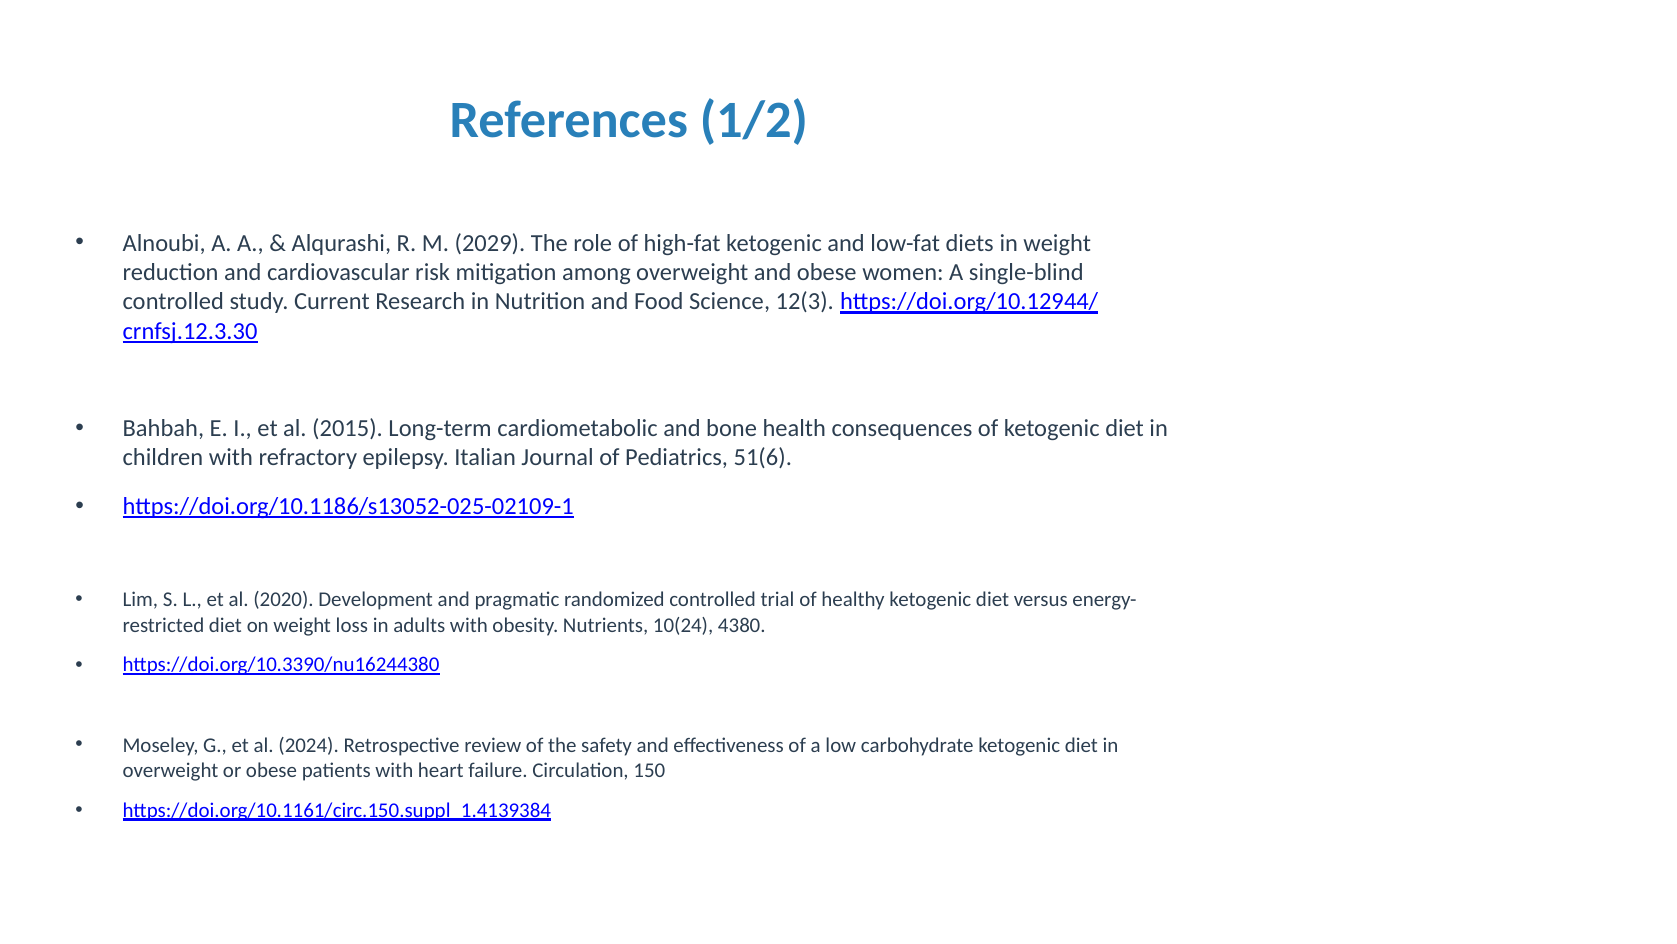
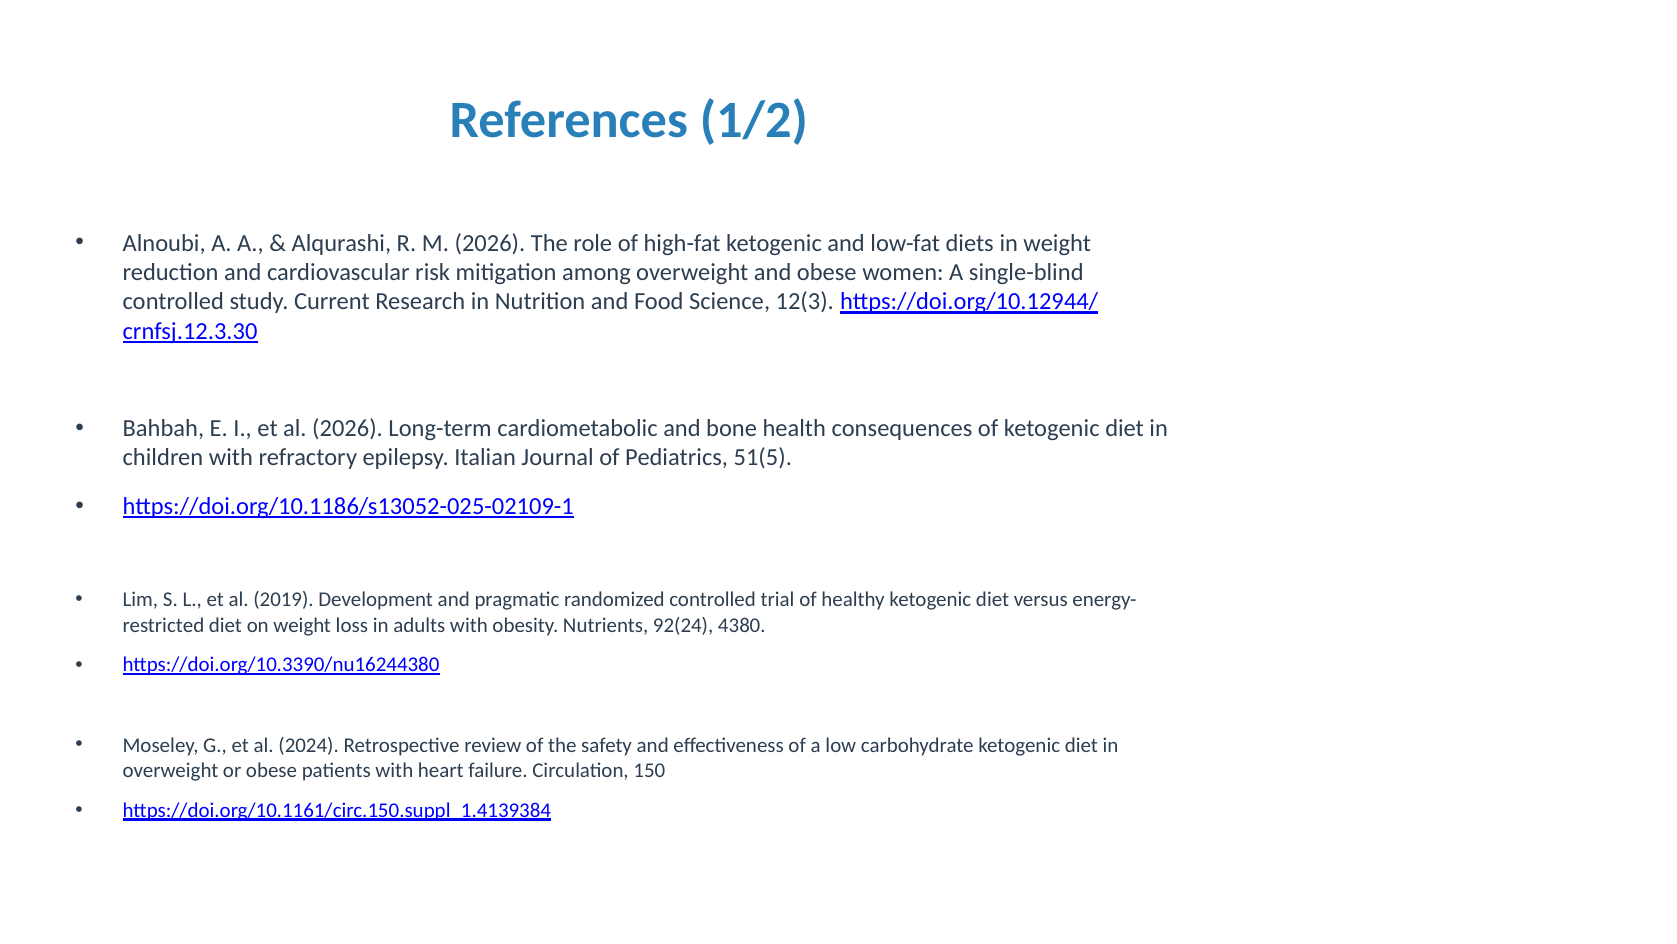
M 2029: 2029 -> 2026
al 2015: 2015 -> 2026
51(6: 51(6 -> 51(5
2020: 2020 -> 2019
10(24: 10(24 -> 92(24
